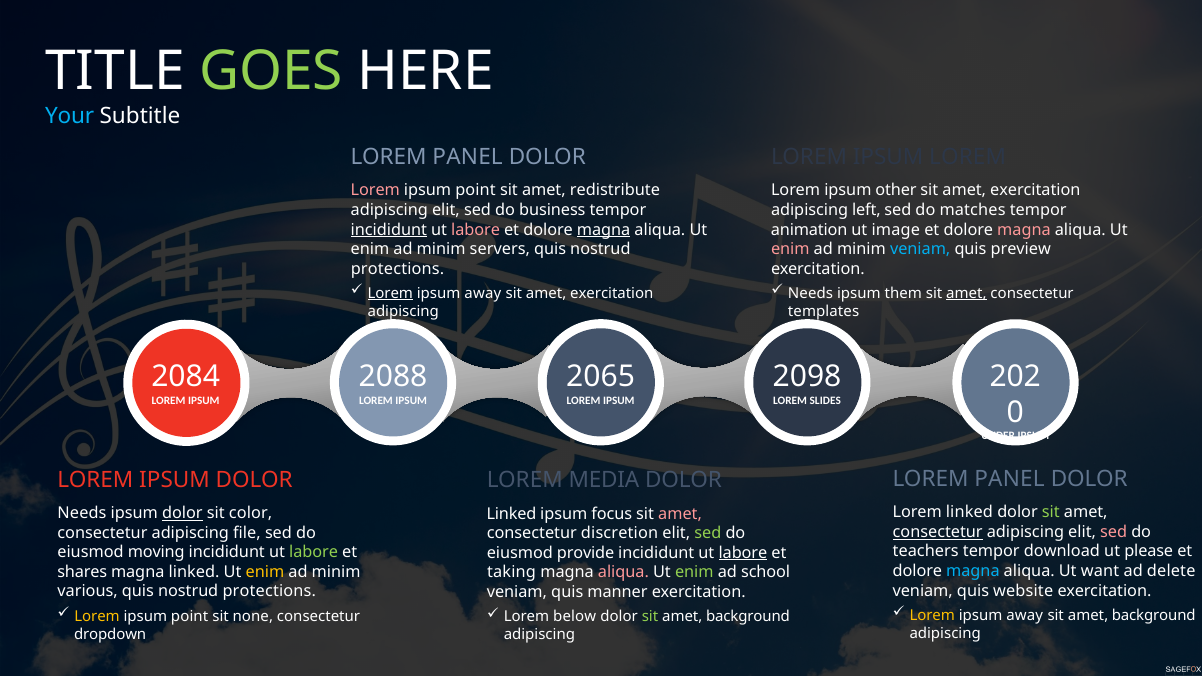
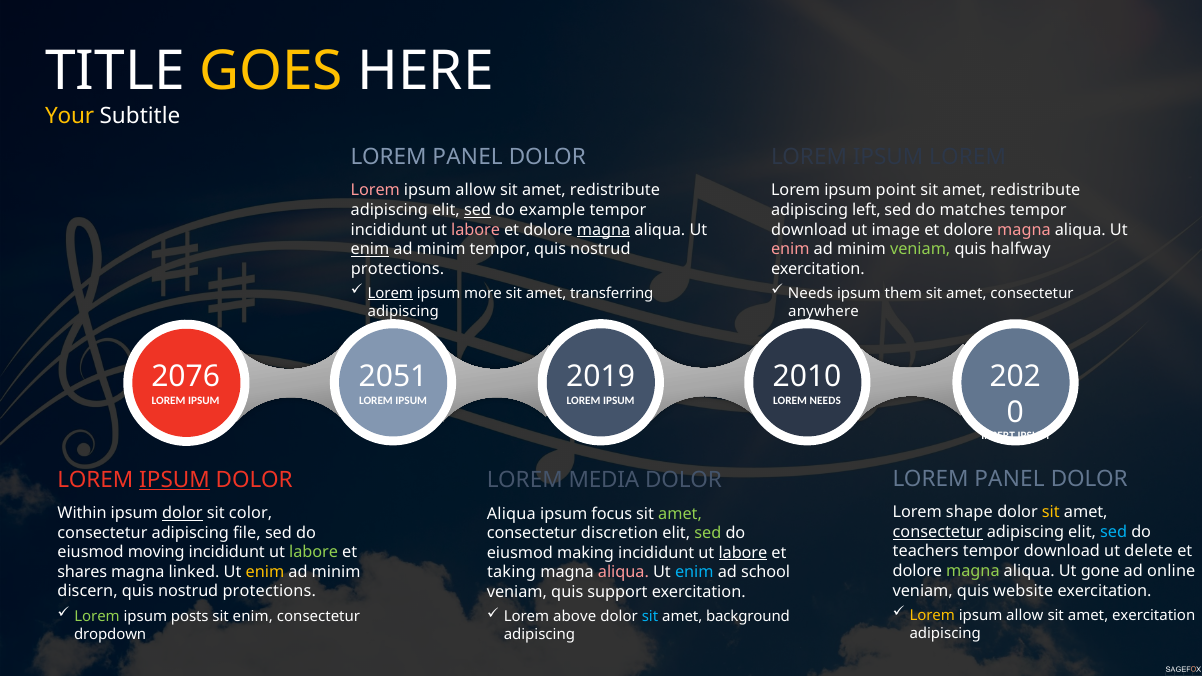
GOES colour: light green -> yellow
Your colour: light blue -> yellow
point at (476, 191): point -> allow
other: other -> point
exercitation at (1035, 191): exercitation -> redistribute
sed at (478, 210) underline: none -> present
business: business -> example
incididunt at (389, 230) underline: present -> none
animation at (809, 230): animation -> download
enim at (370, 249) underline: none -> present
minim servers: servers -> tempor
veniam at (920, 249) colour: light blue -> light green
preview: preview -> halfway
away at (483, 293): away -> more
exercitation at (612, 293): exercitation -> transferring
amet at (966, 293) underline: present -> none
templates: templates -> anywhere
2084: 2084 -> 2076
2088: 2088 -> 2051
2065: 2065 -> 2019
2098: 2098 -> 2010
LOREM SLIDES: SLIDES -> NEEDS
UNDER: UNDER -> INSERT
IPSUM at (175, 480) underline: none -> present
Lorem linked: linked -> shape
sit at (1051, 513) colour: light green -> yellow
Needs at (82, 513): Needs -> Within
Linked at (511, 514): Linked -> Aliqua
amet at (680, 514) colour: pink -> light green
sed at (1114, 532) colour: pink -> light blue
please: please -> delete
provide: provide -> making
magna at (973, 571) colour: light blue -> light green
want: want -> gone
delete: delete -> online
enim at (694, 572) colour: light green -> light blue
various: various -> discern
manner: manner -> support
away at (1025, 616): away -> allow
background at (1154, 616): background -> exercitation
Lorem at (97, 616) colour: yellow -> light green
point at (190, 616): point -> posts
sit none: none -> enim
below: below -> above
sit at (650, 617) colour: light green -> light blue
